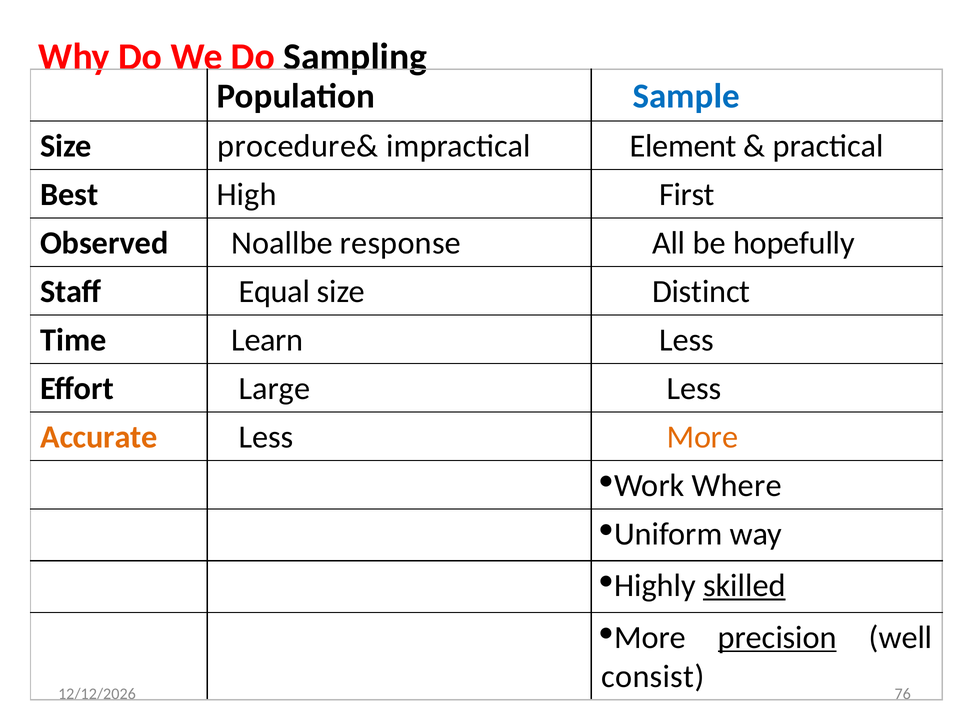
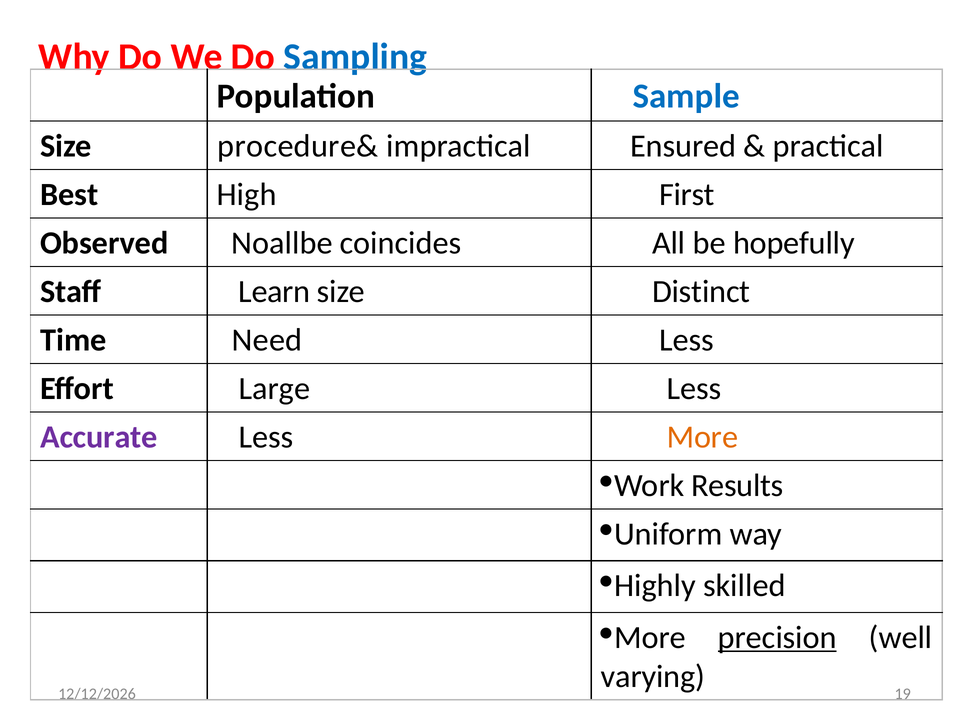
Sampling colour: black -> blue
Element: Element -> Ensured
response: response -> coincides
Equal: Equal -> Learn
Learn: Learn -> Need
Accurate colour: orange -> purple
Where: Where -> Results
skilled underline: present -> none
consist: consist -> varying
76: 76 -> 19
